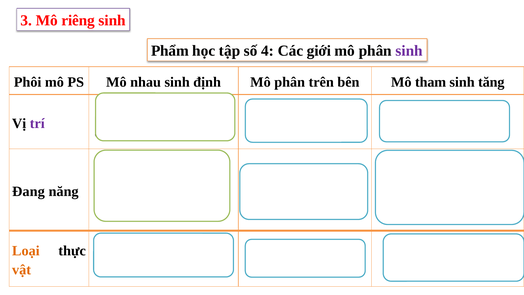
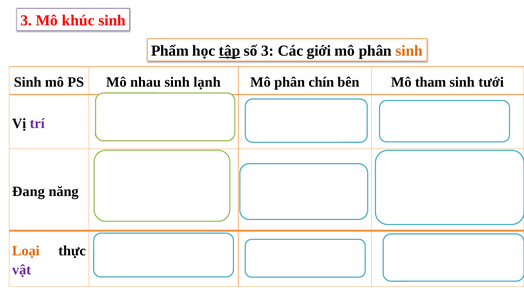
riêng: riêng -> khúc
tập underline: none -> present
số 4: 4 -> 3
sinh at (409, 51) colour: purple -> orange
Phôi at (28, 82): Phôi -> Sinh
định: định -> lạnh
trên: trên -> chín
sinh tăng: tăng -> tưới
vật colour: orange -> purple
